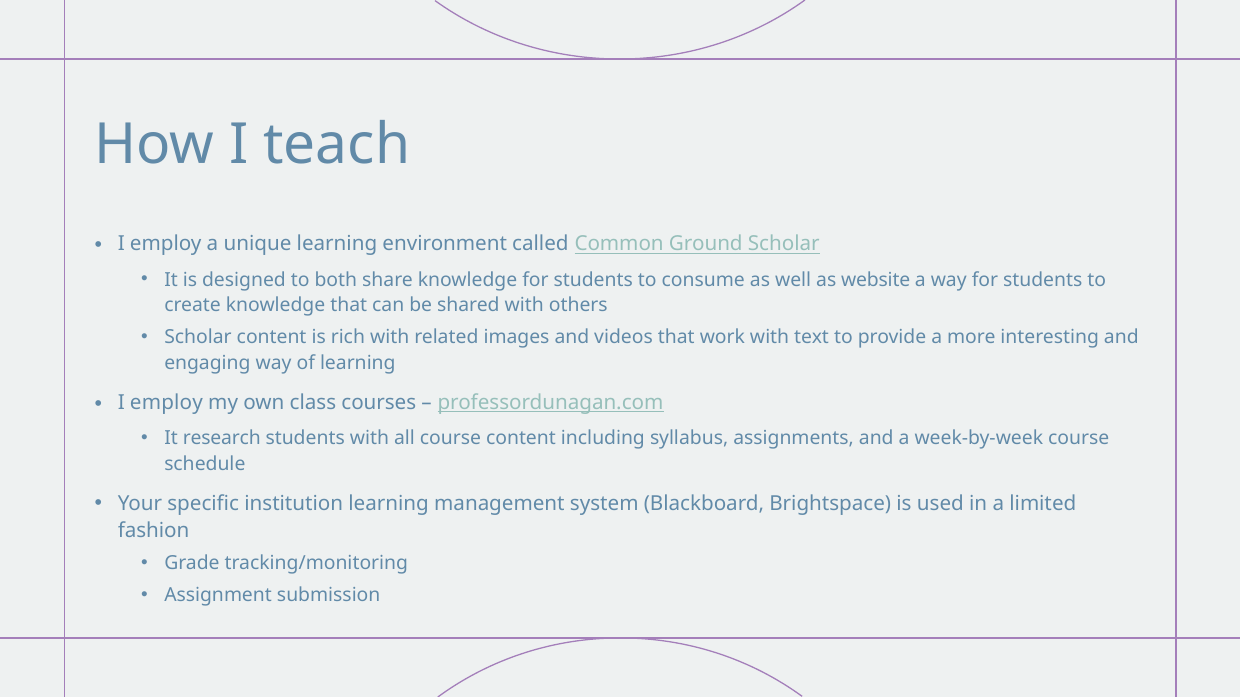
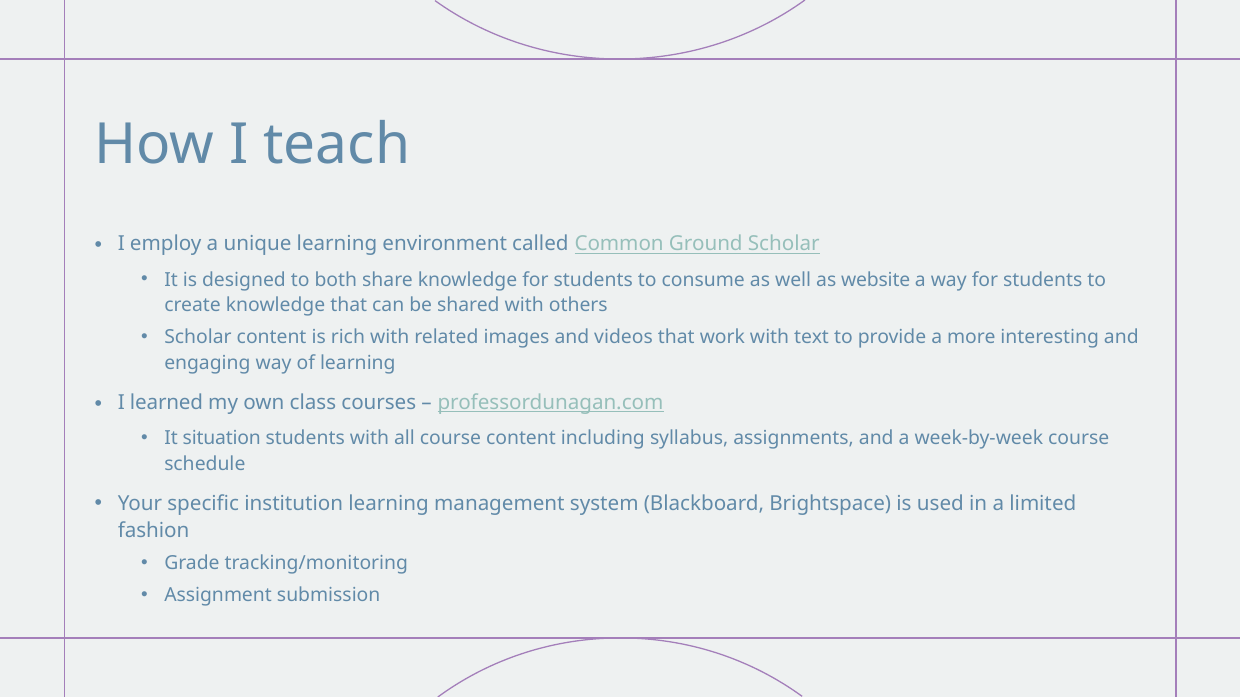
employ at (166, 403): employ -> learned
research: research -> situation
